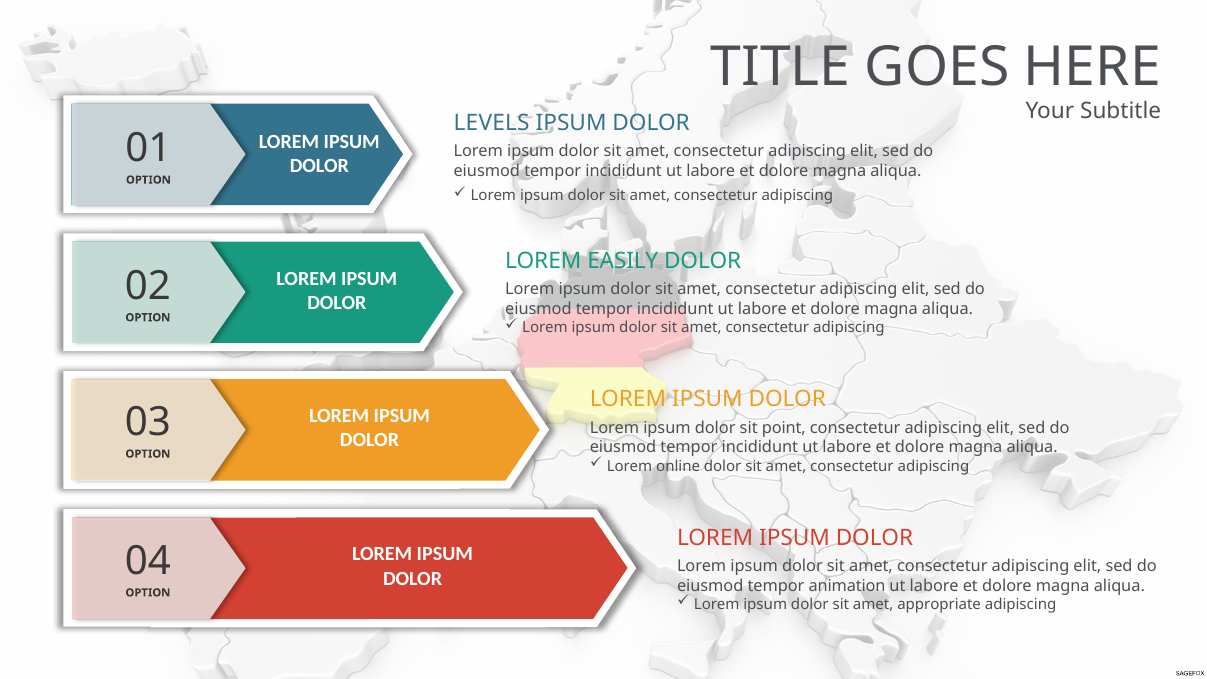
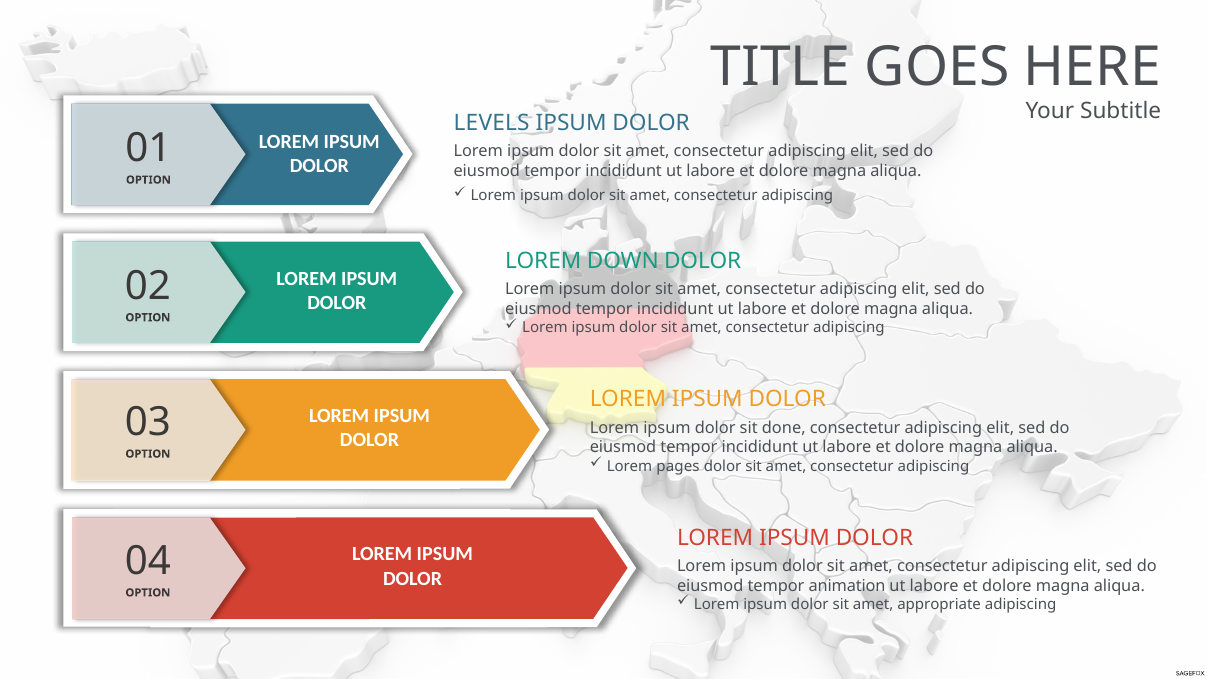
EASILY: EASILY -> DOWN
point: point -> done
online: online -> pages
